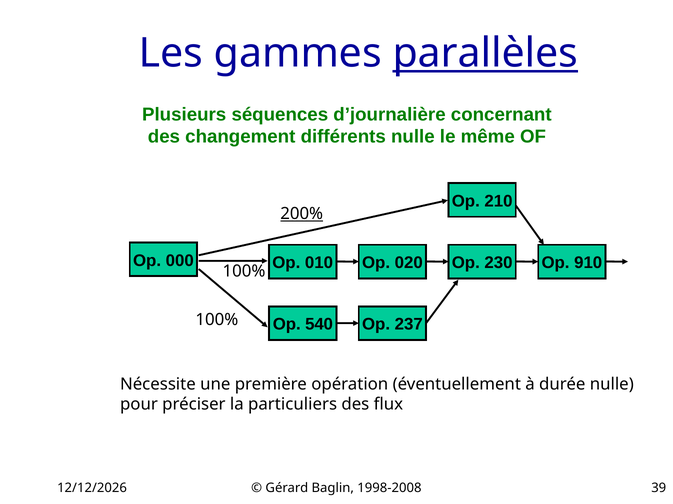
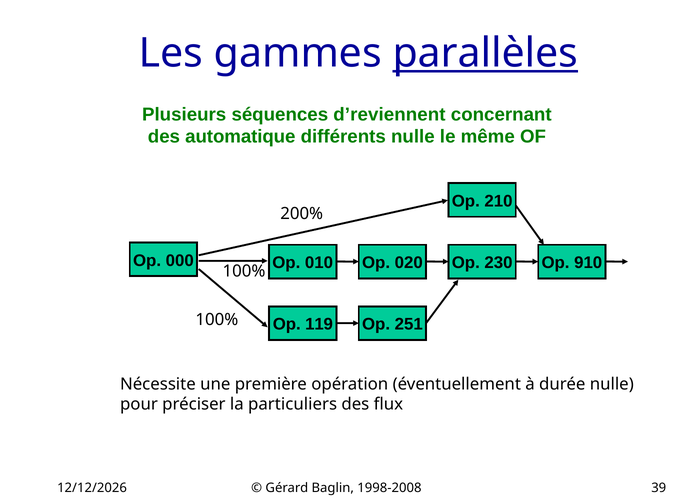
d’journalière: d’journalière -> d’reviennent
changement: changement -> automatique
200% underline: present -> none
540: 540 -> 119
237: 237 -> 251
